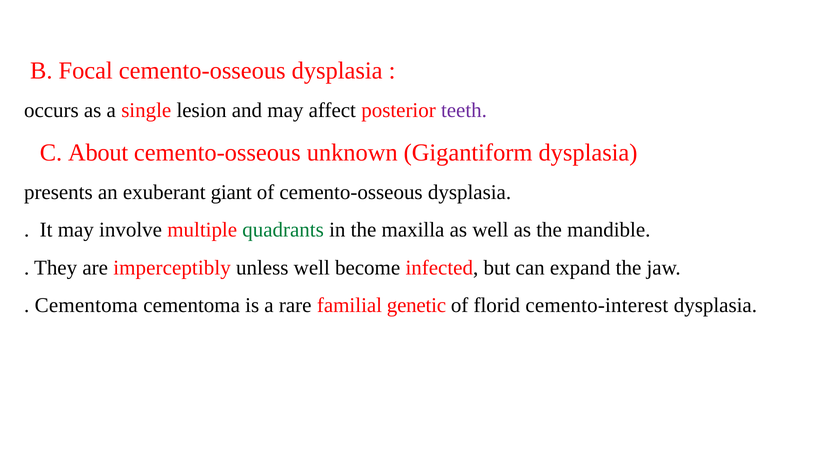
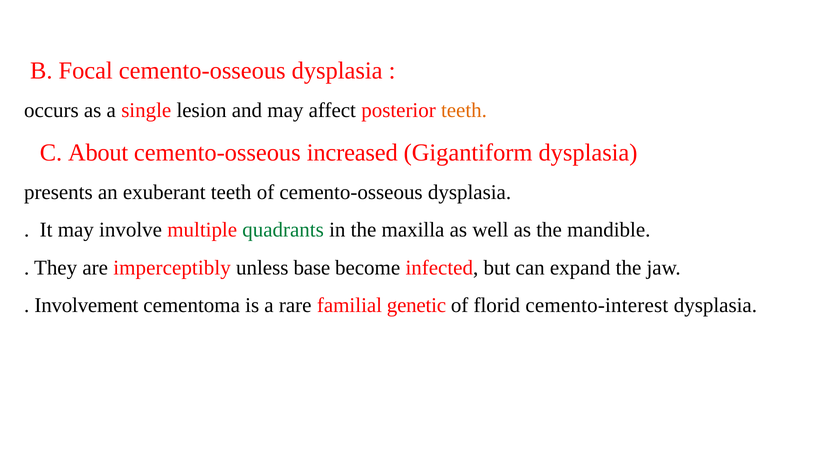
teeth at (464, 110) colour: purple -> orange
unknown: unknown -> increased
exuberant giant: giant -> teeth
unless well: well -> base
Cementoma at (86, 305): Cementoma -> Involvement
